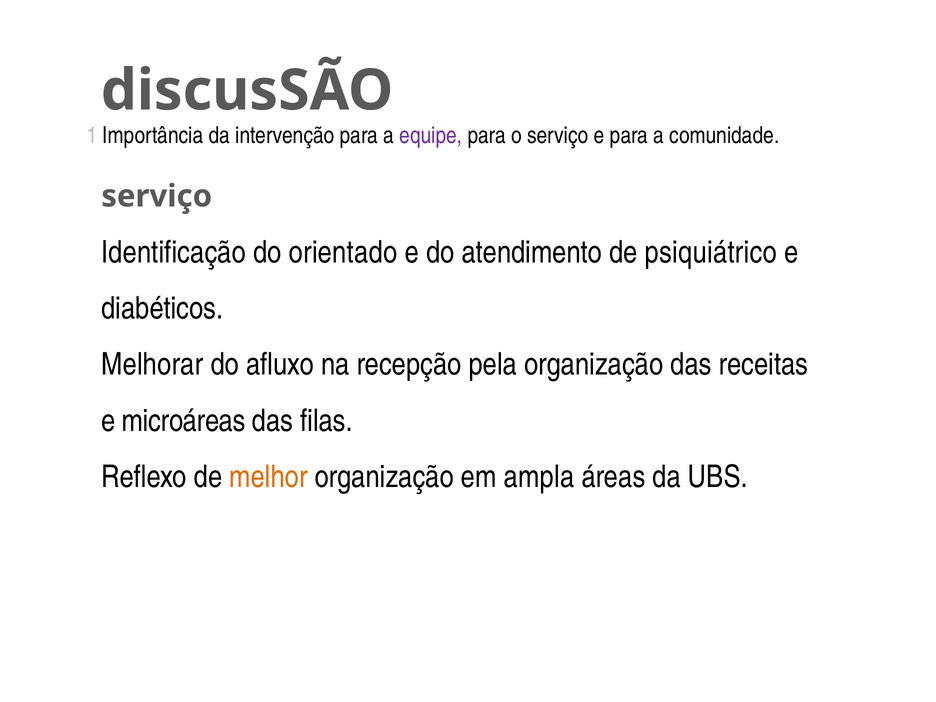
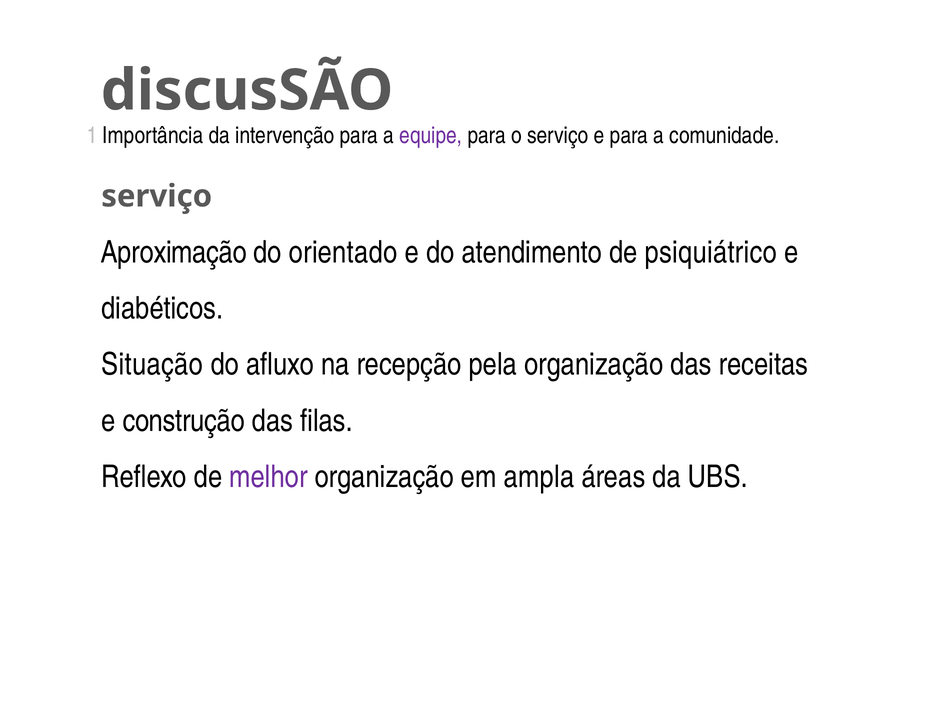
Identificação: Identificação -> Aproximação
Melhorar: Melhorar -> Situação
microáreas: microáreas -> construção
melhor colour: orange -> purple
